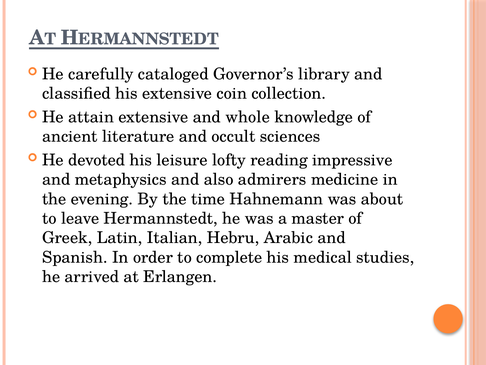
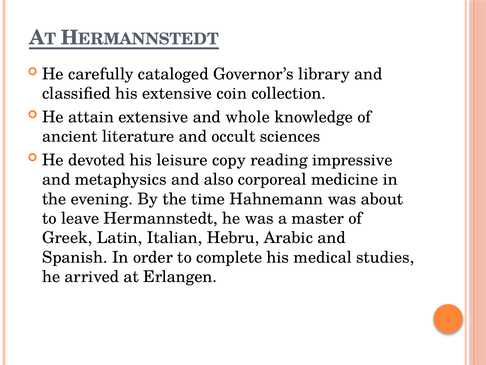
lofty: lofty -> copy
admirers: admirers -> corporeal
